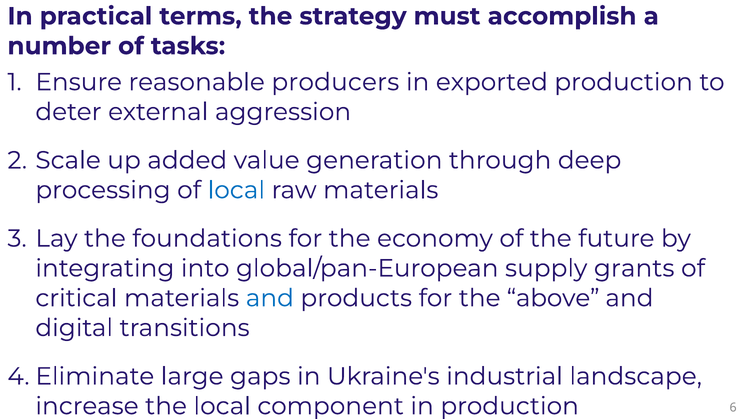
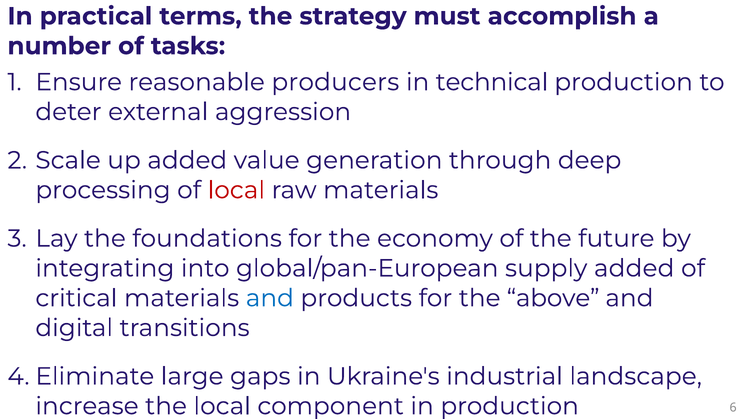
exported: exported -> technical
local at (236, 190) colour: blue -> red
supply grants: grants -> added
